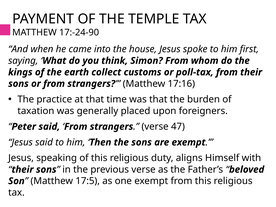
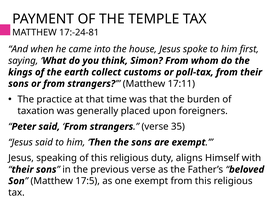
17:-24-90: 17:-24-90 -> 17:-24-81
17:16: 17:16 -> 17:11
47: 47 -> 35
